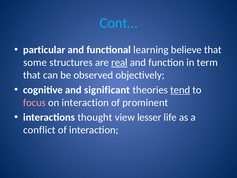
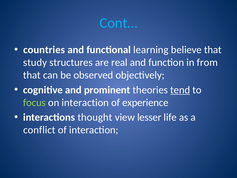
particular: particular -> countries
some: some -> study
real underline: present -> none
term: term -> from
significant: significant -> prominent
focus colour: pink -> light green
prominent: prominent -> experience
